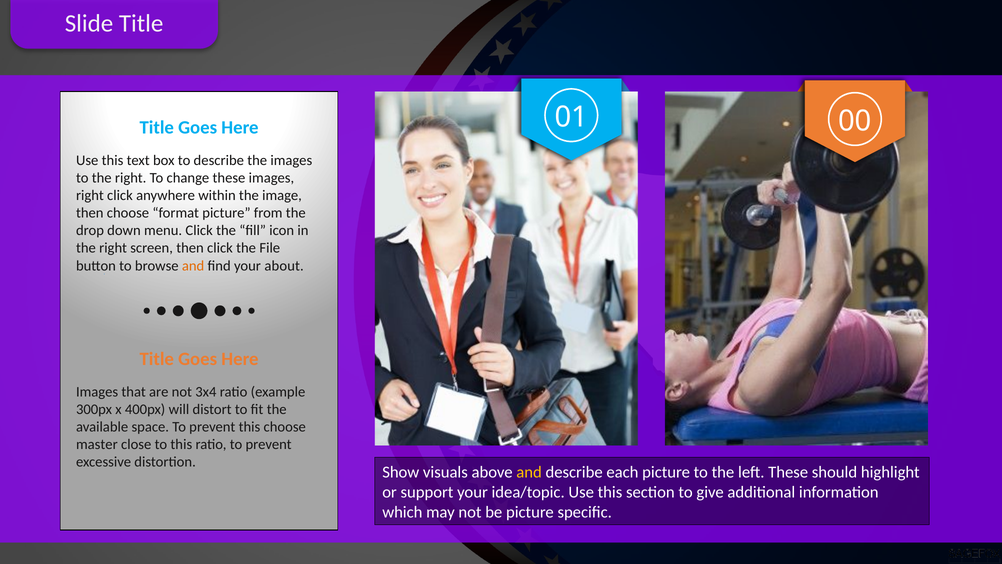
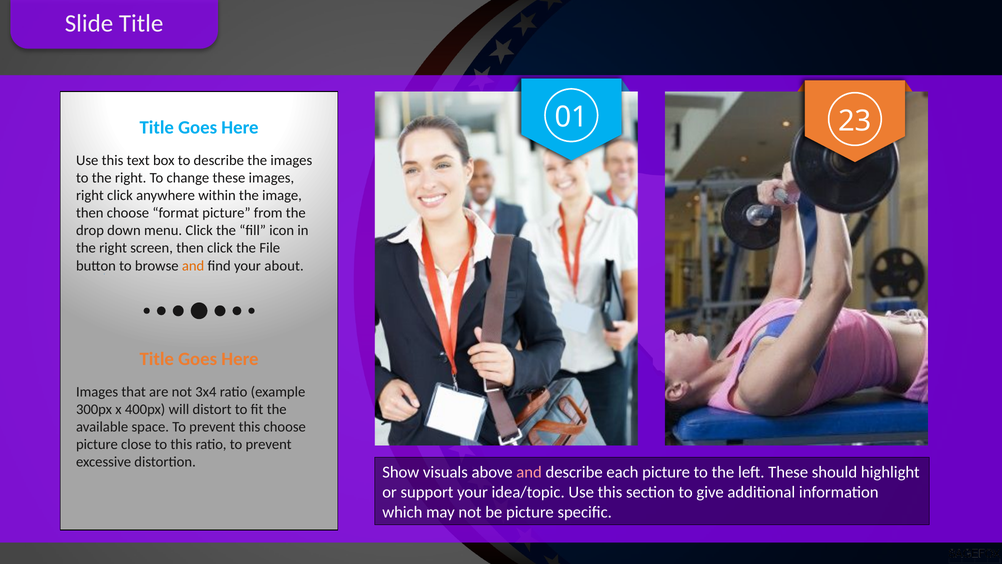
00: 00 -> 23
master at (97, 444): master -> picture
and at (529, 472) colour: yellow -> pink
